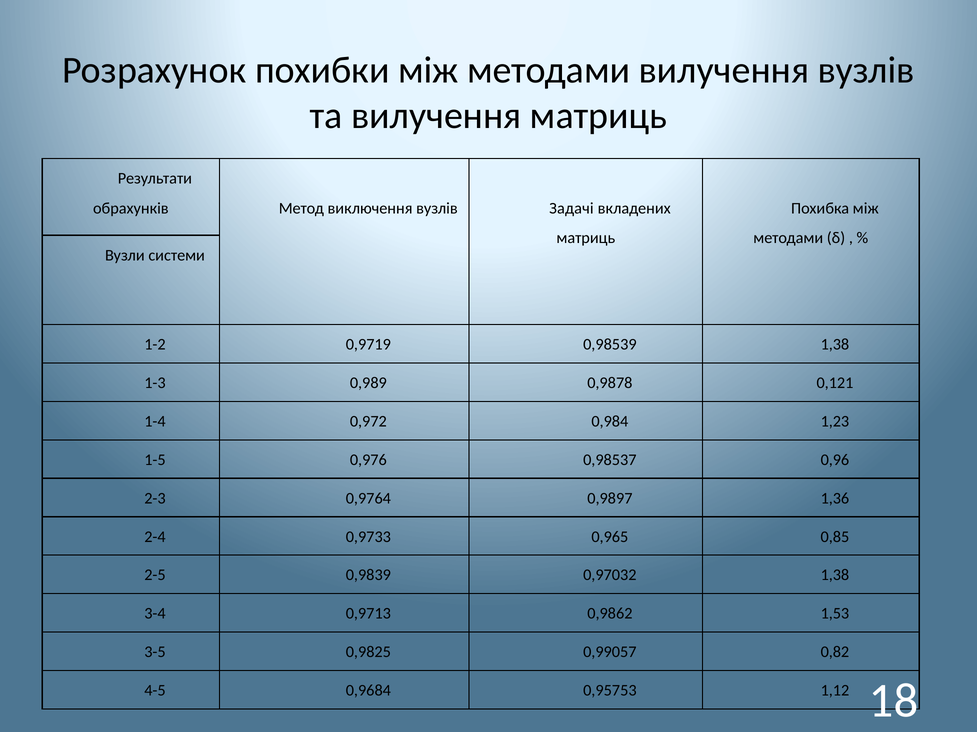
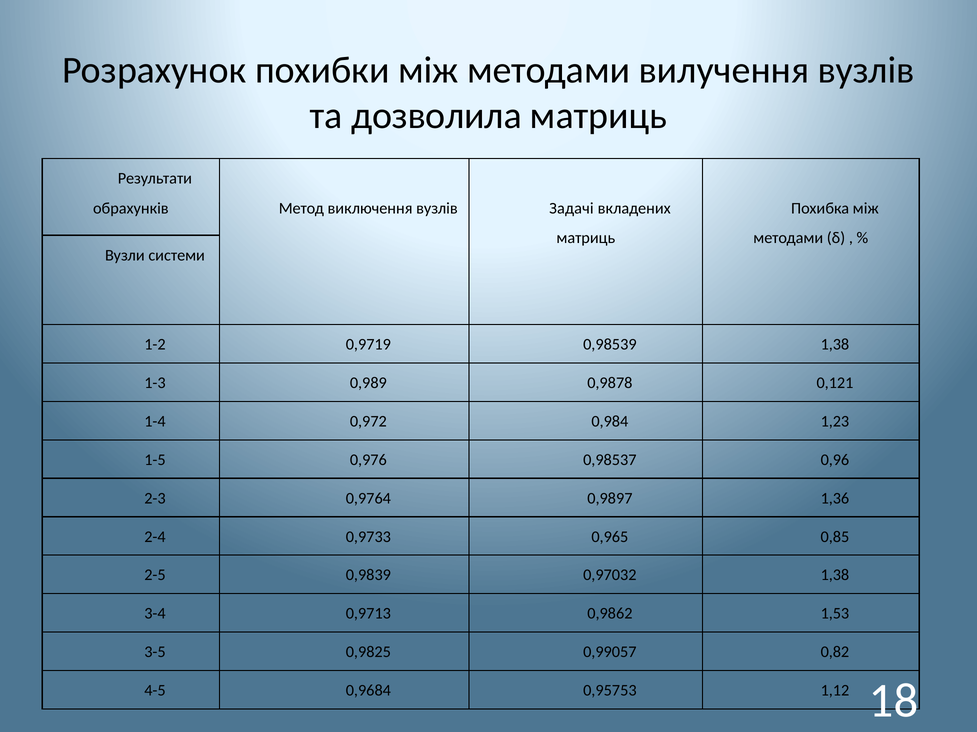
та вилучення: вилучення -> дозволила
